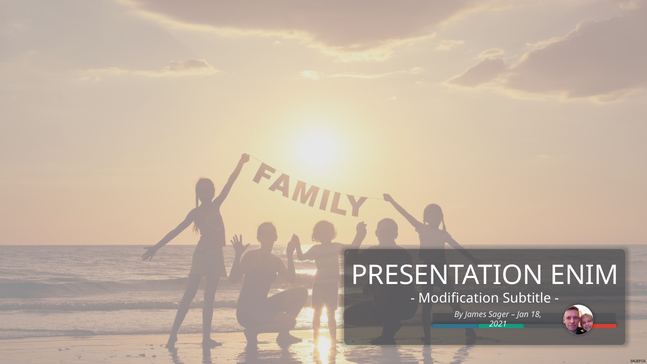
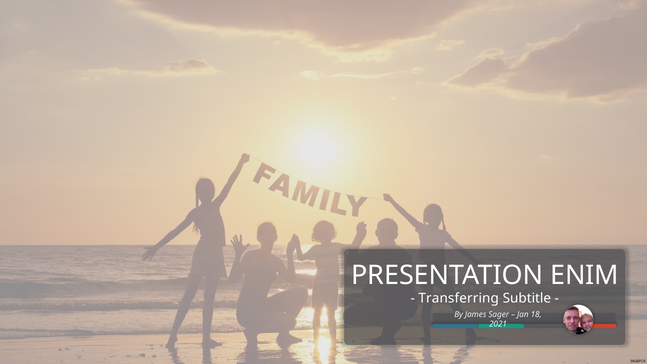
Modification: Modification -> Transferring
